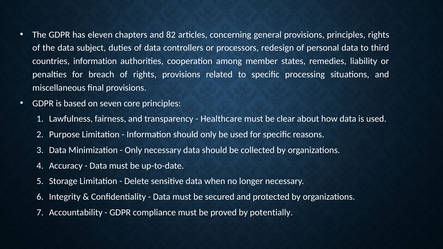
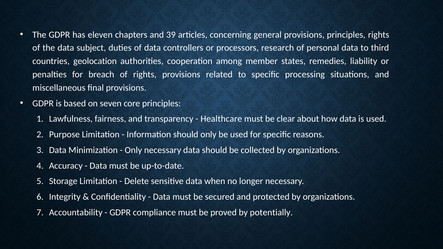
82: 82 -> 39
redesign: redesign -> research
countries information: information -> geolocation
